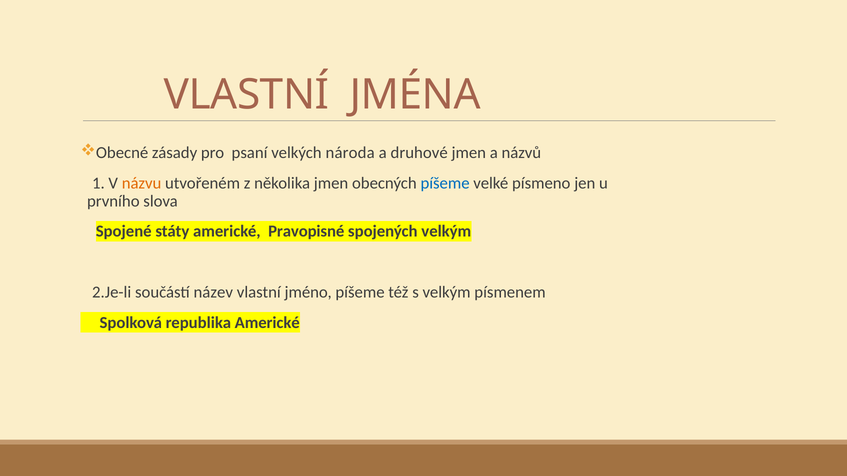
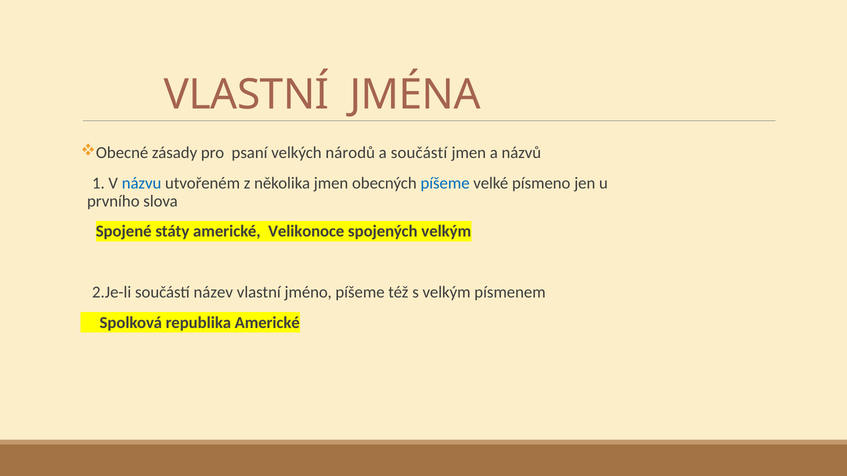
národa: národa -> národů
a druhové: druhové -> součástí
názvu colour: orange -> blue
Pravopisné: Pravopisné -> Velikonoce
